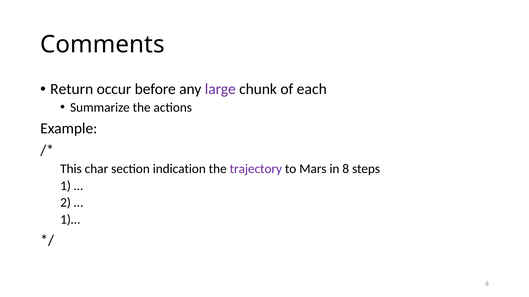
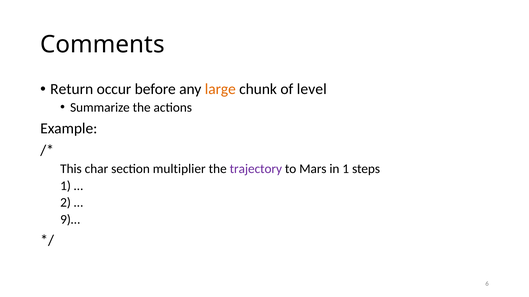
large colour: purple -> orange
each: each -> level
indication: indication -> multiplier
in 8: 8 -> 1
1)…: 1)… -> 9)…
